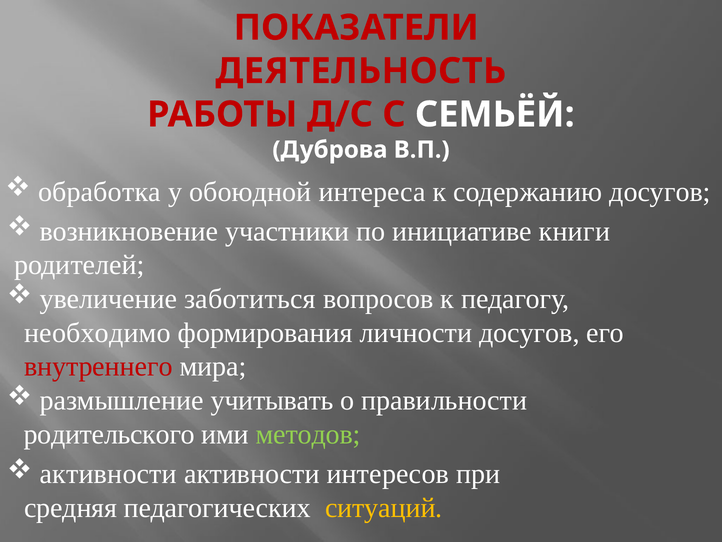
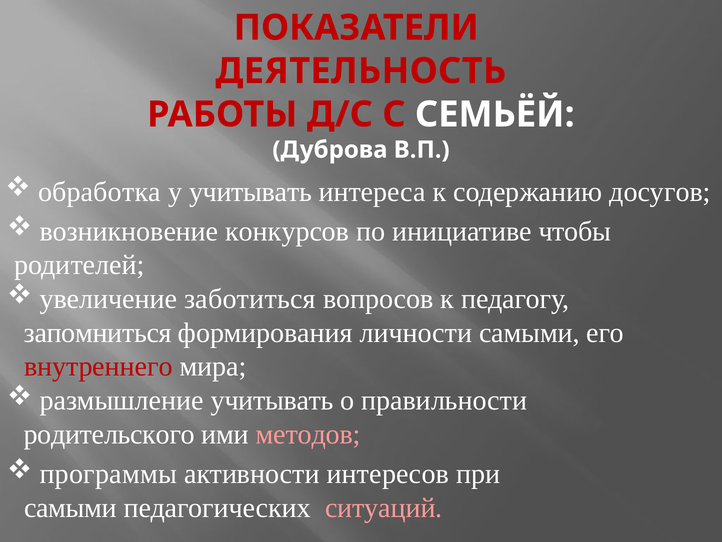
у обоюдной: обоюдной -> учитывать
участники: участники -> конкурсов
книги: книги -> чтобы
необходимо: необходимо -> запомниться
личности досугов: досугов -> самыми
методов colour: light green -> pink
активности at (108, 474): активности -> программы
средняя at (71, 507): средняя -> самыми
ситуаций colour: yellow -> pink
